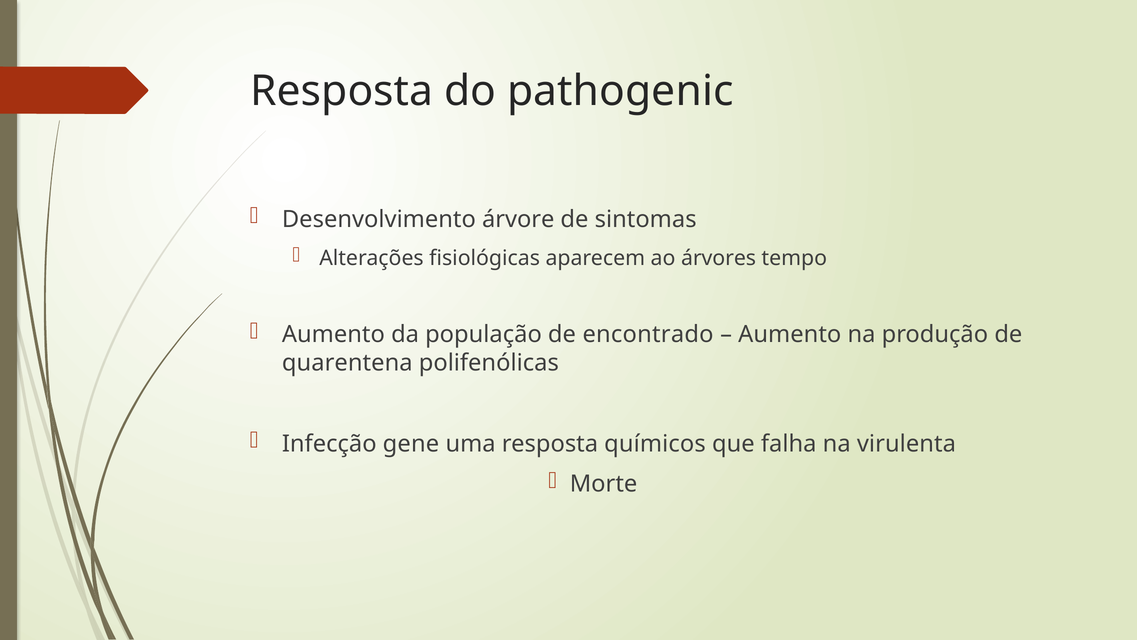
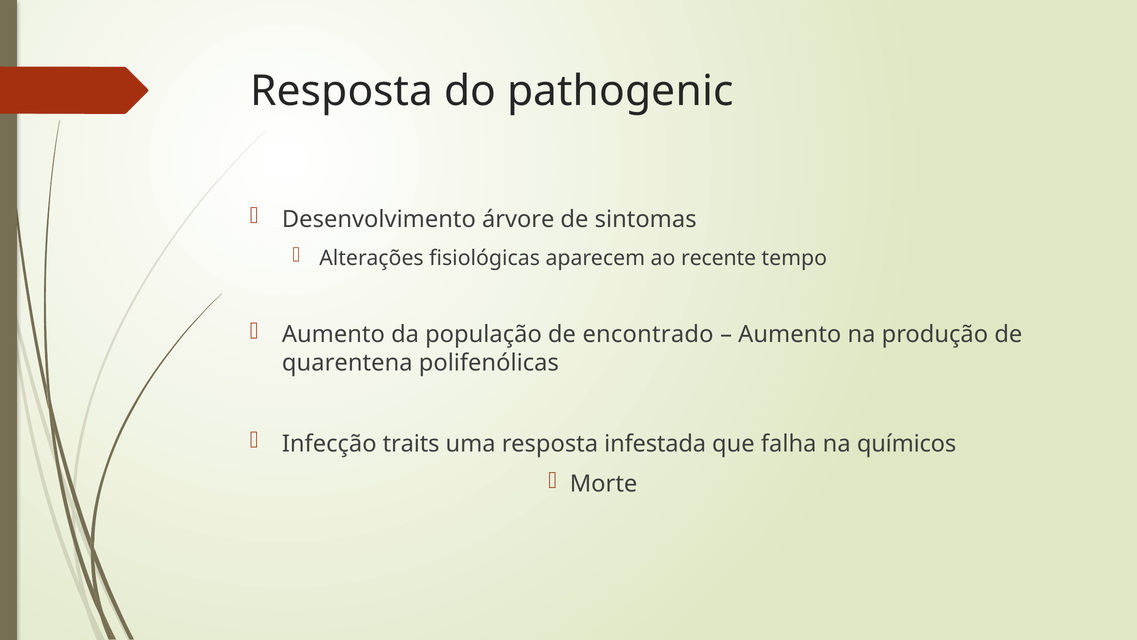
árvores: árvores -> recente
gene: gene -> traits
químicos: químicos -> infestada
virulenta: virulenta -> químicos
